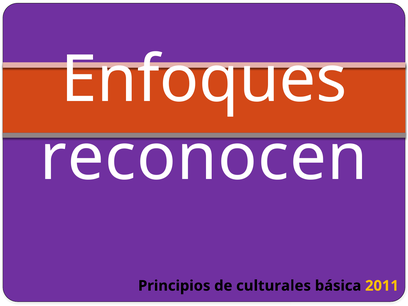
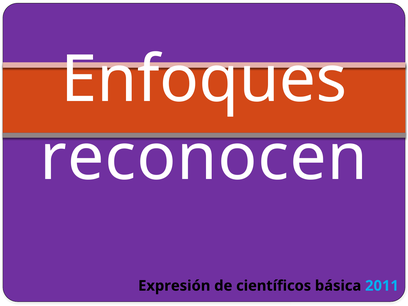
Principios: Principios -> Expresión
culturales: culturales -> científicos
2011 colour: yellow -> light blue
